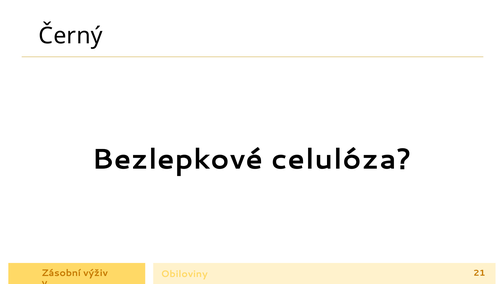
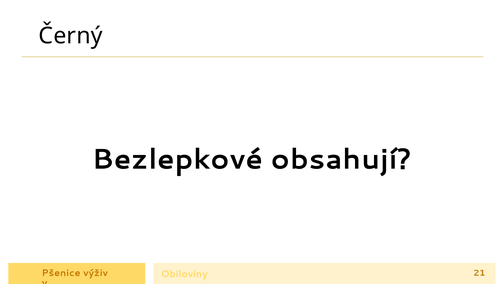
celulóza: celulóza -> obsahují
Zásobní: Zásobní -> Pšenice
